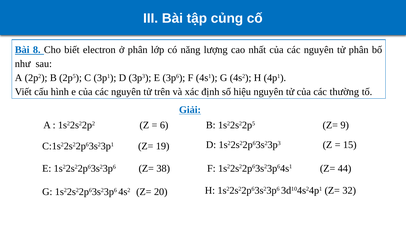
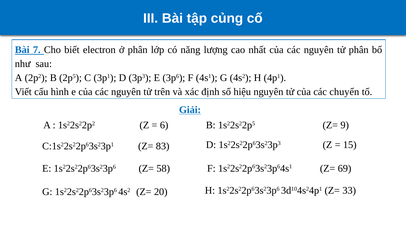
8: 8 -> 7
thường: thường -> chuyển
19: 19 -> 83
38: 38 -> 58
44: 44 -> 69
32: 32 -> 33
